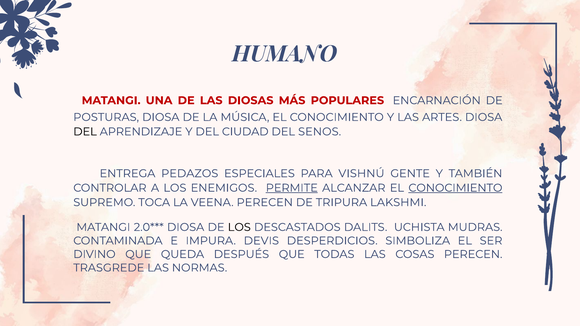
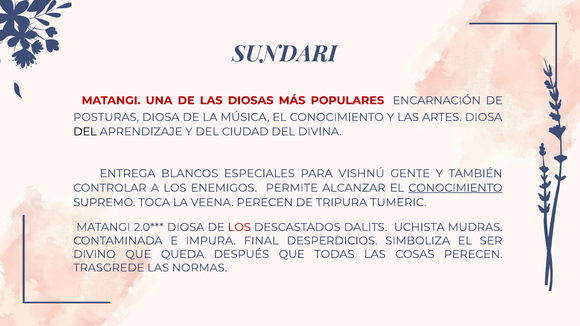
HUMANO: HUMANO -> SUNDARI
SENOS: SENOS -> DIVINA
PEDAZOS: PEDAZOS -> BLANCOS
PERMITE underline: present -> none
LAKSHMI: LAKSHMI -> TUMERIC
LOS at (239, 227) colour: black -> red
DEVIS: DEVIS -> FINAL
